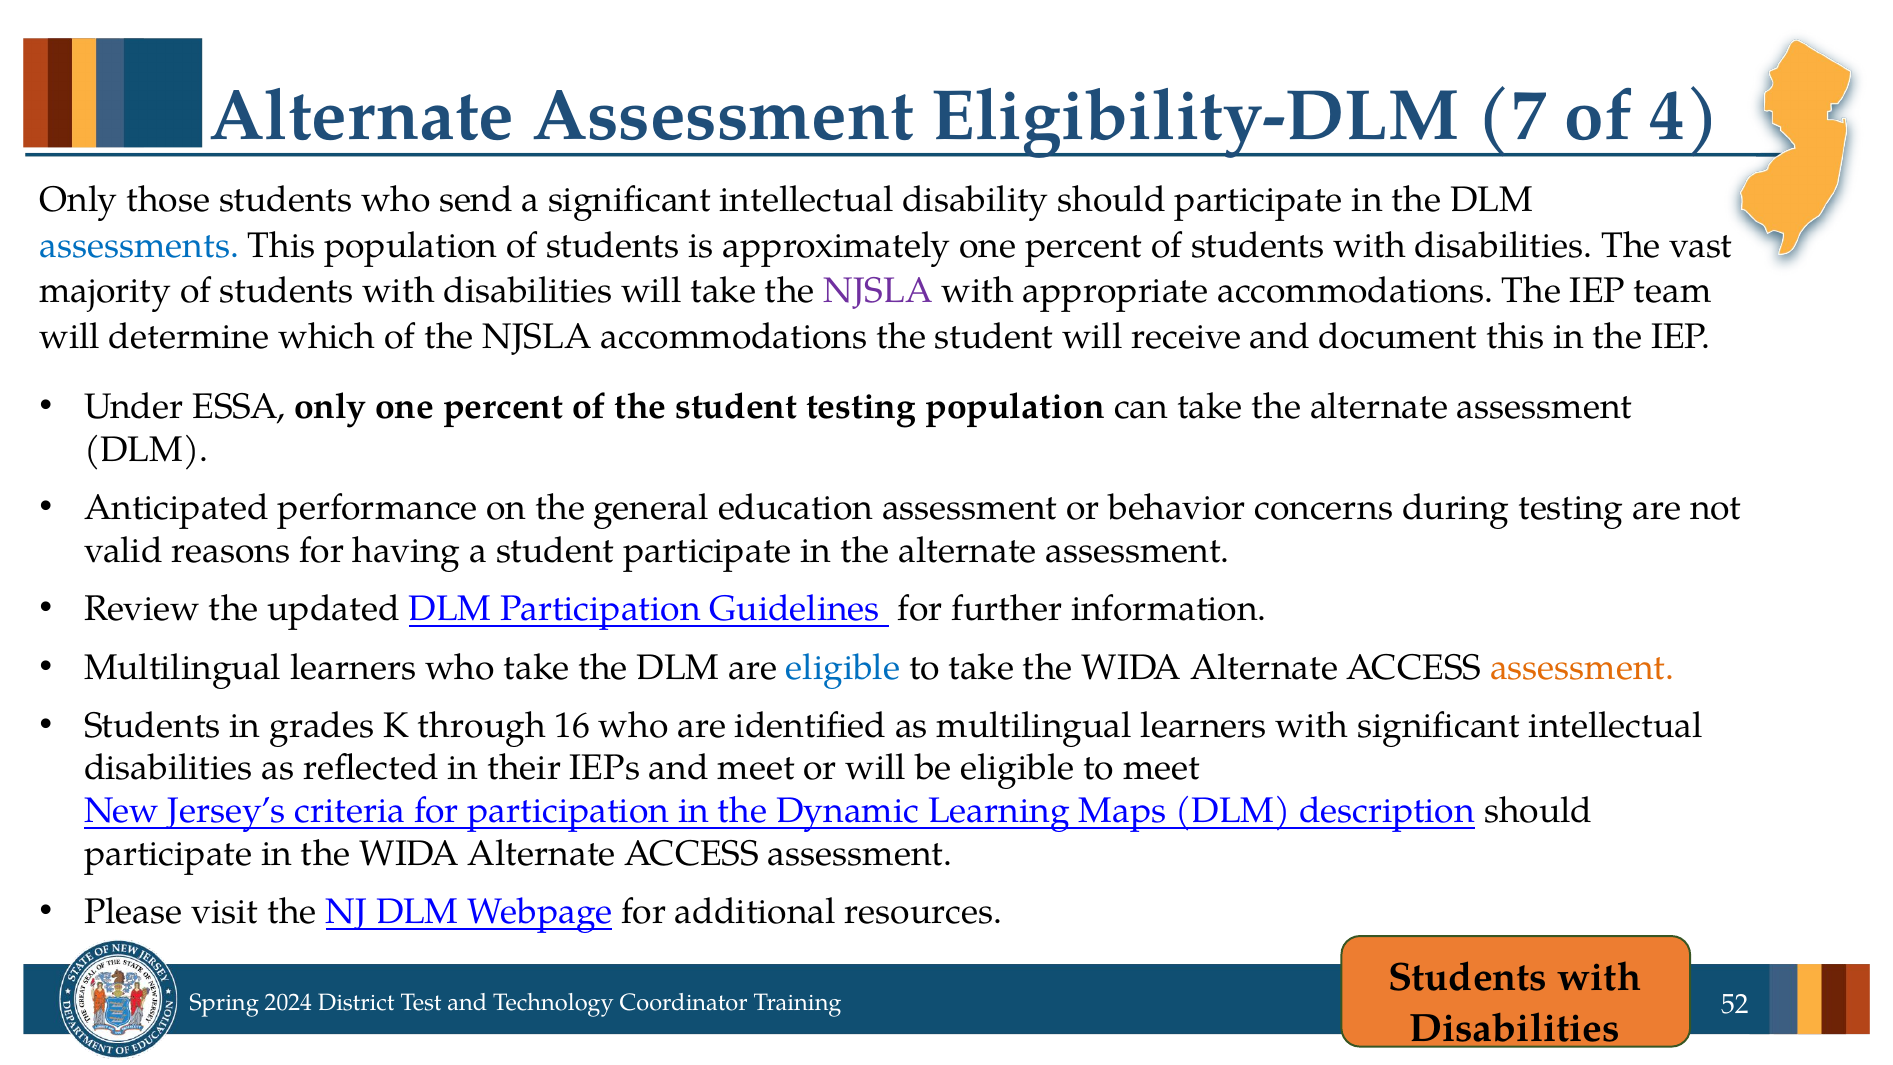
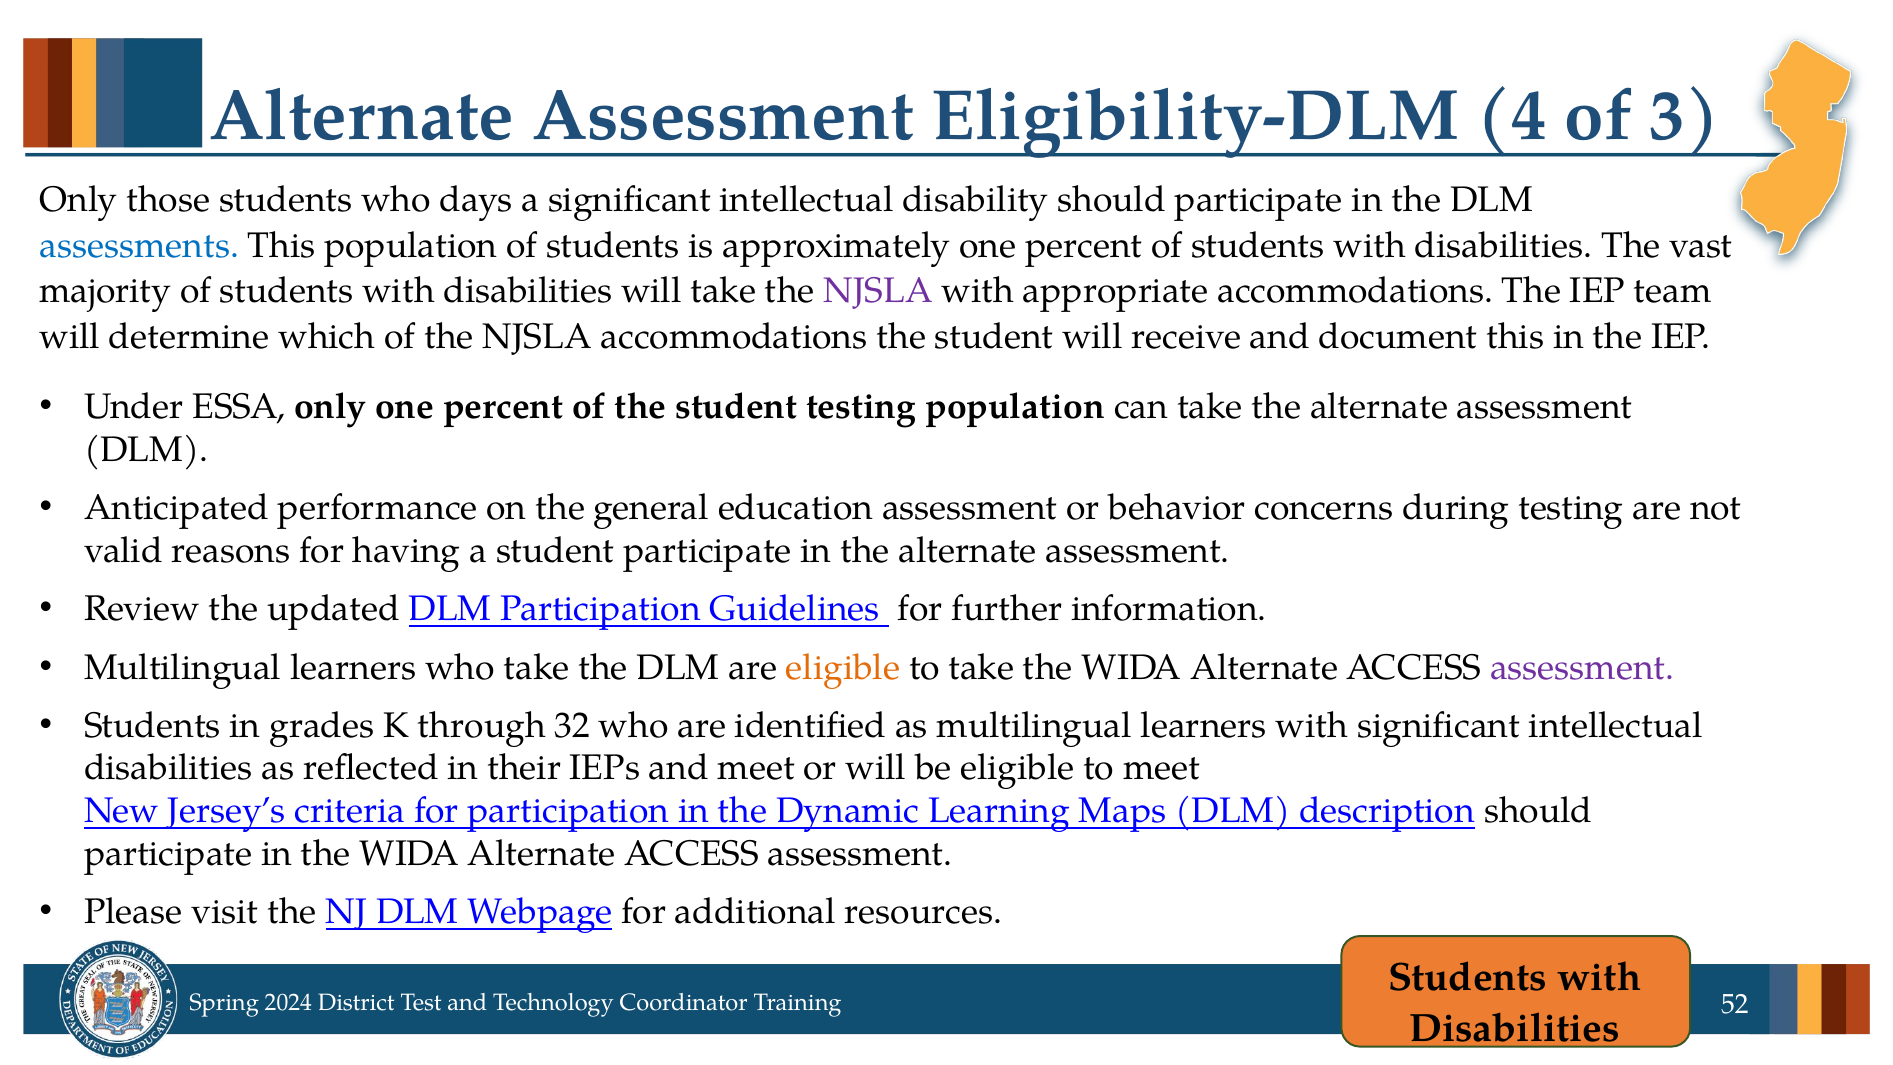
7: 7 -> 4
4: 4 -> 3
send: send -> days
eligible at (843, 667) colour: blue -> orange
assessment at (1582, 667) colour: orange -> purple
16: 16 -> 32
